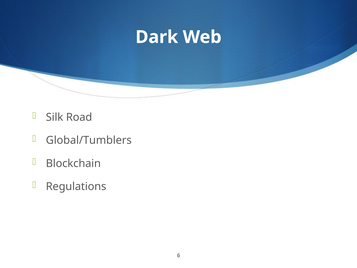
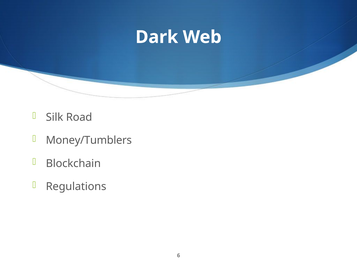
Global/Tumblers: Global/Tumblers -> Money/Tumblers
